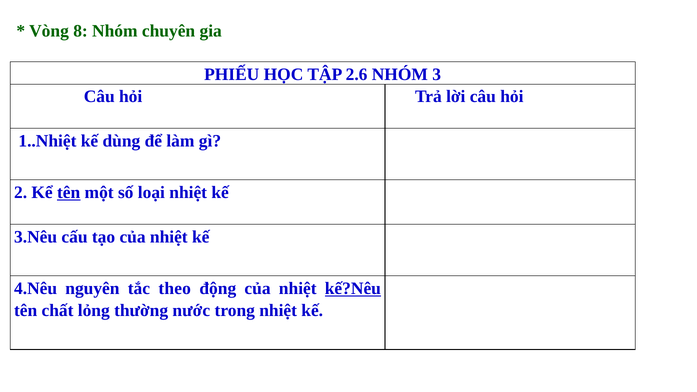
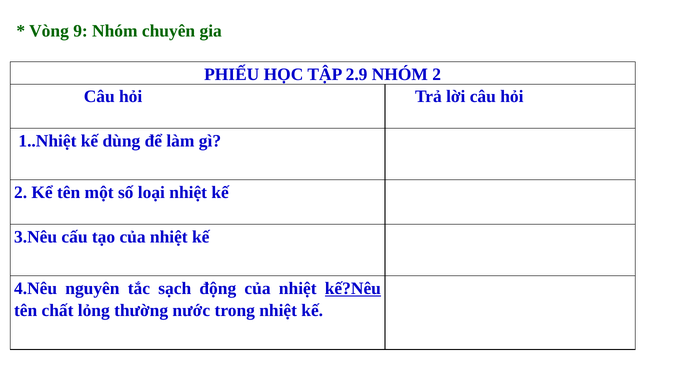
8: 8 -> 9
2.6: 2.6 -> 2.9
NHÓM 3: 3 -> 2
tên at (69, 193) underline: present -> none
theo: theo -> sạch
